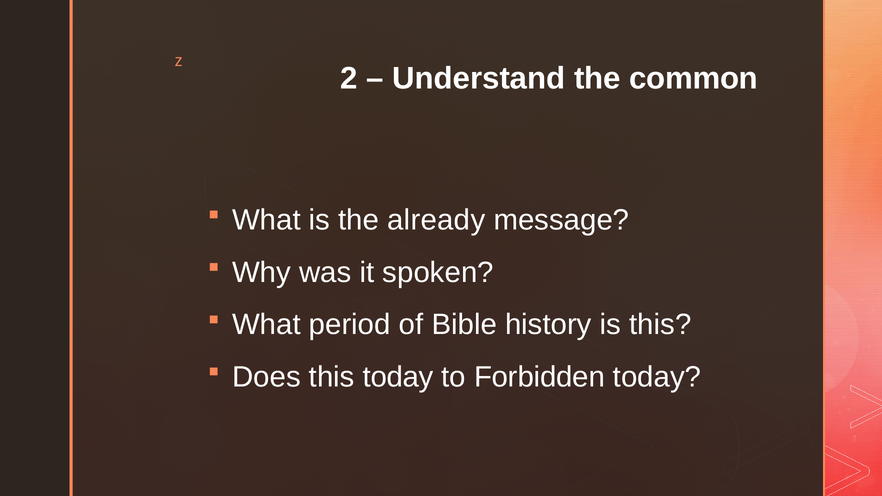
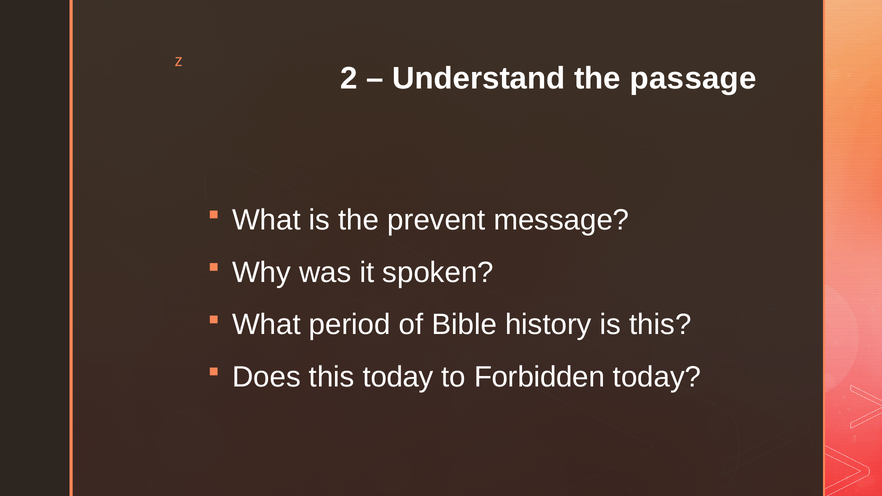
common: common -> passage
already: already -> prevent
